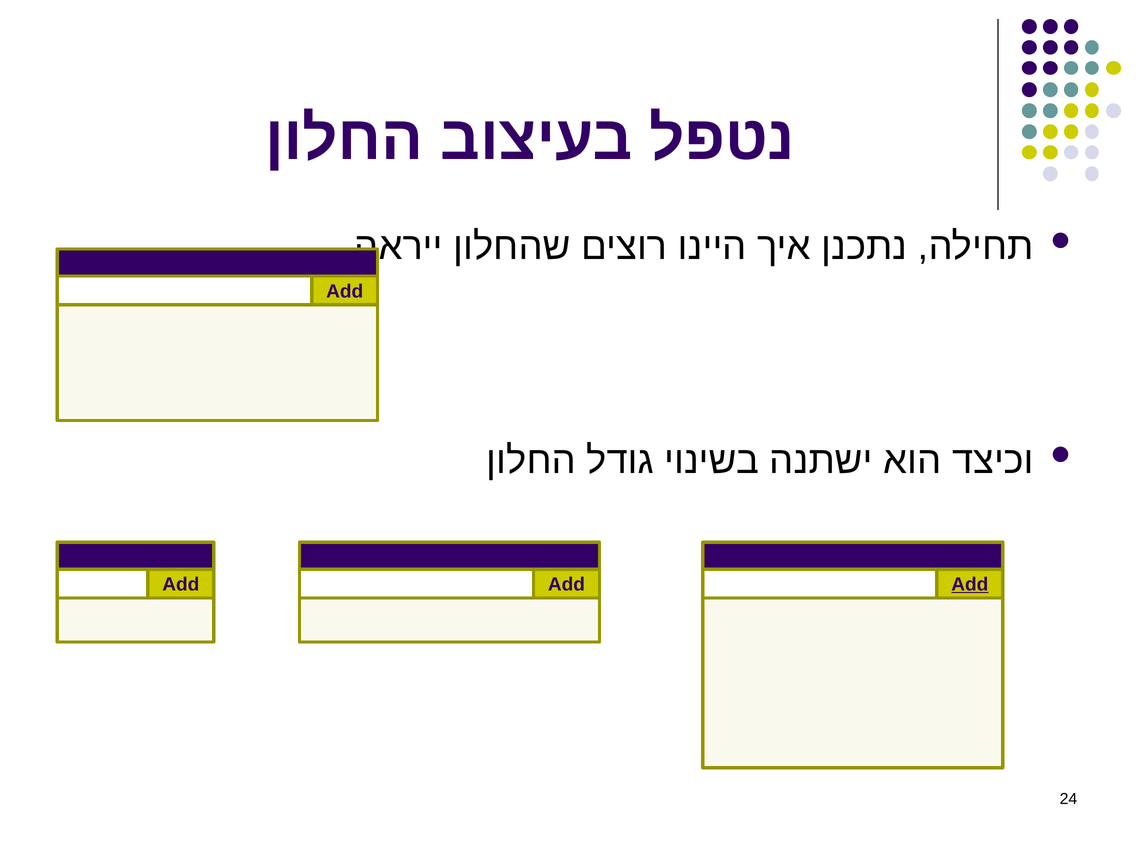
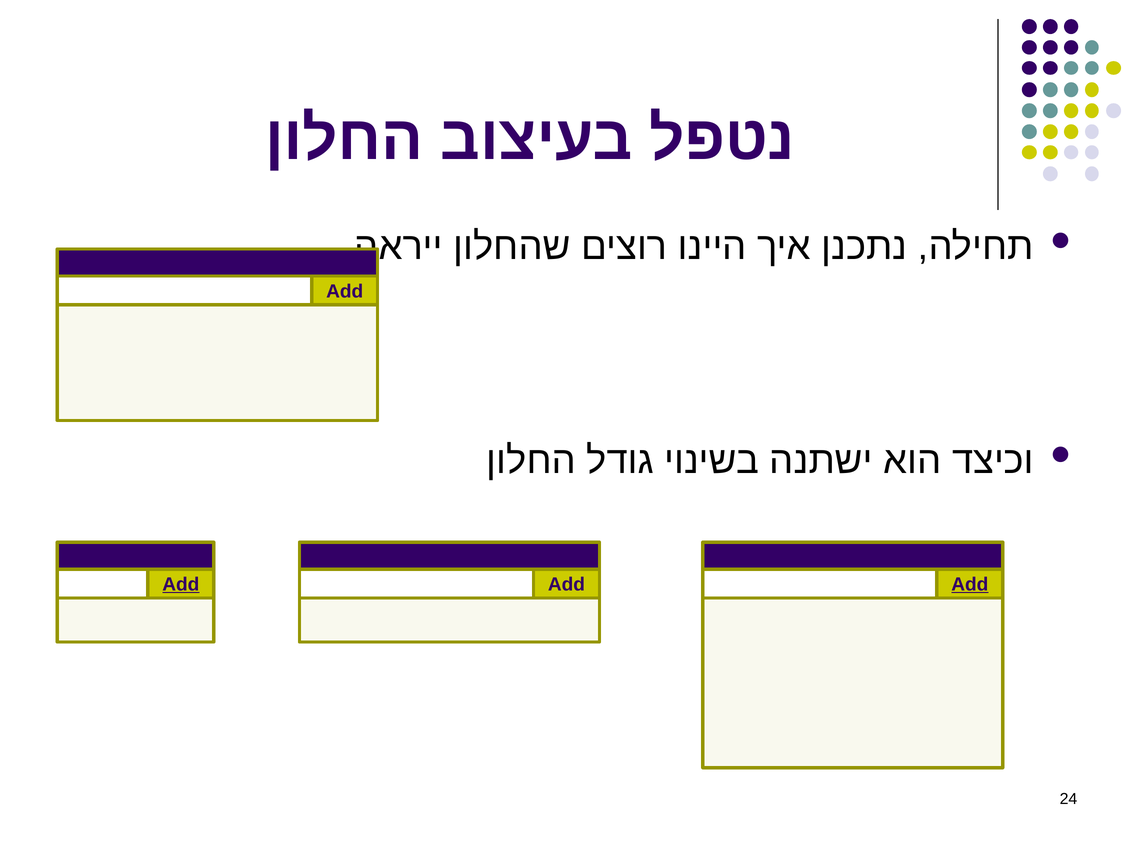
Add at (181, 585) underline: none -> present
